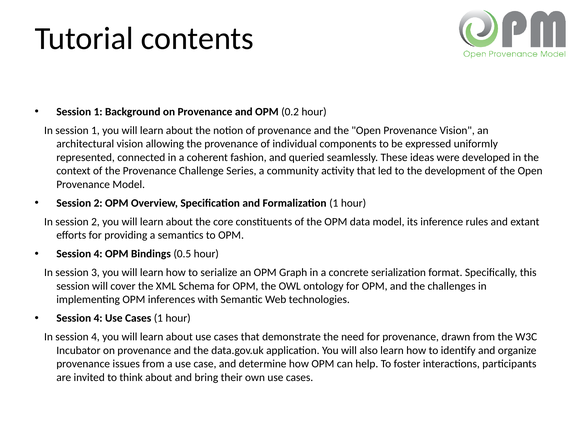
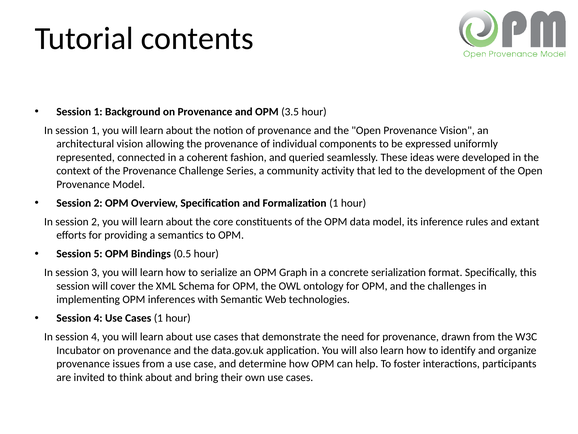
0.2: 0.2 -> 3.5
4 at (98, 254): 4 -> 5
